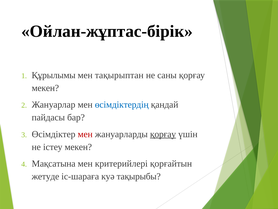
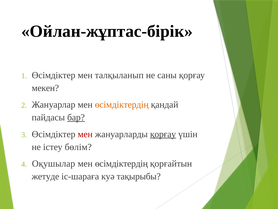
Құрылымы at (54, 75): Құрылымы -> Өсімдіктер
тақырыптан: тақырыптан -> талқыланып
өсімдіктердің at (122, 104) colour: blue -> orange
бар underline: none -> present
істеу мекен: мекен -> бөлім
Мақсатына: Мақсатына -> Оқушылар
критерийлері at (121, 163): критерийлері -> өсімдіктердің
